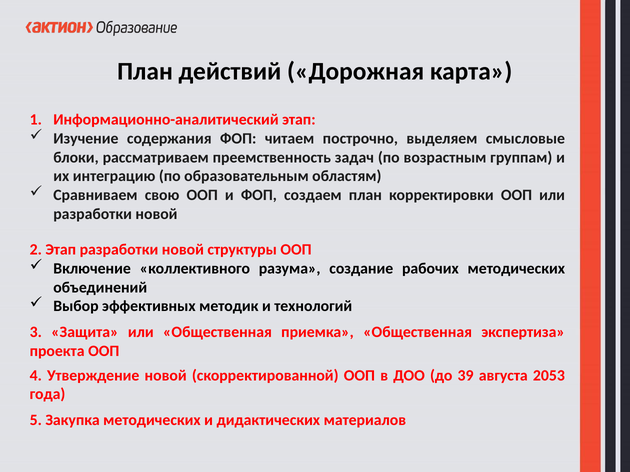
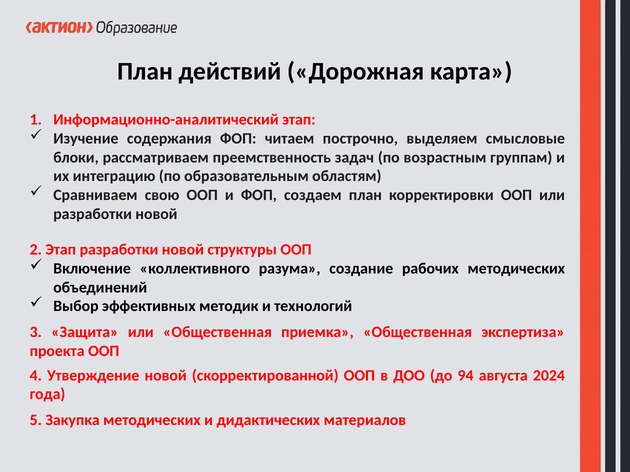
39: 39 -> 94
2053: 2053 -> 2024
